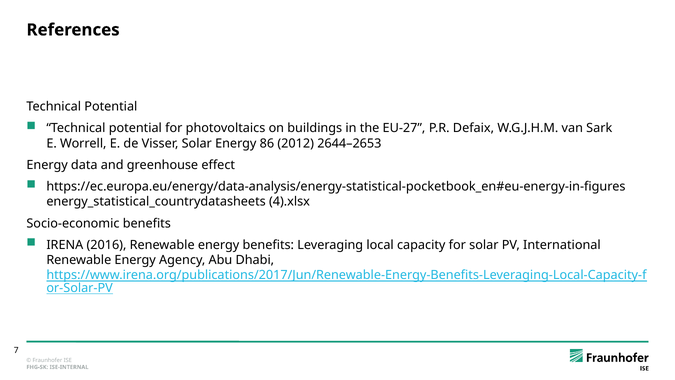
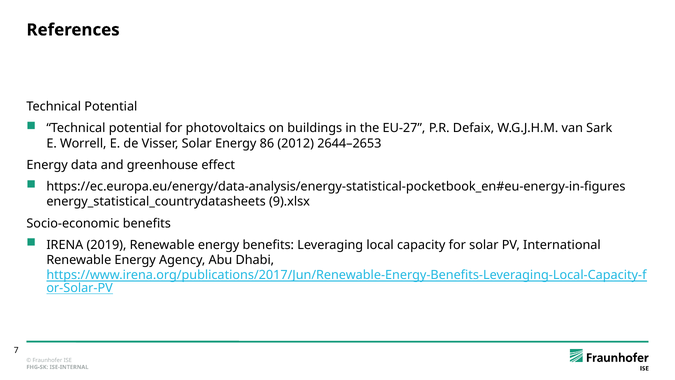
4).xlsx: 4).xlsx -> 9).xlsx
2016: 2016 -> 2019
